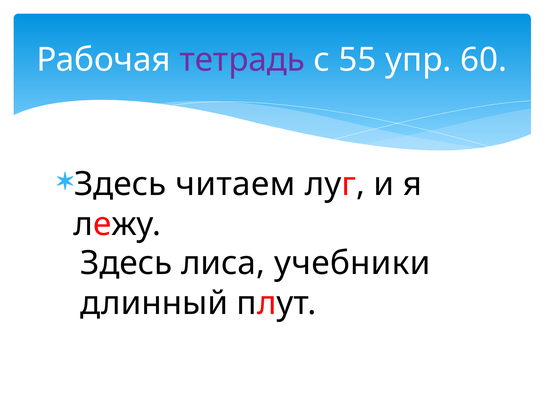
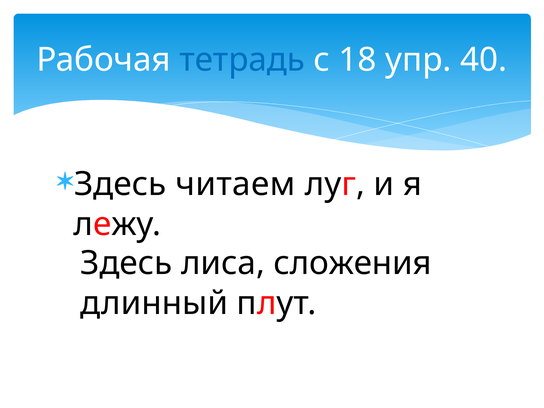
тетрадь colour: purple -> blue
55: 55 -> 18
60: 60 -> 40
учебники: учебники -> сложения
